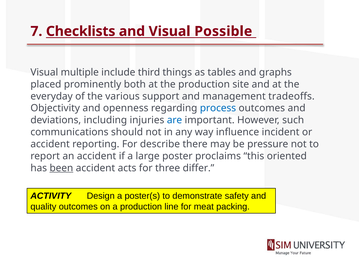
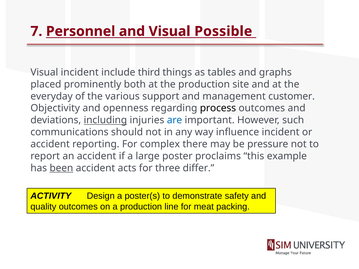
Checklists: Checklists -> Personnel
Visual multiple: multiple -> incident
tradeoffs: tradeoffs -> customer
process colour: blue -> black
including underline: none -> present
describe: describe -> complex
oriented: oriented -> example
